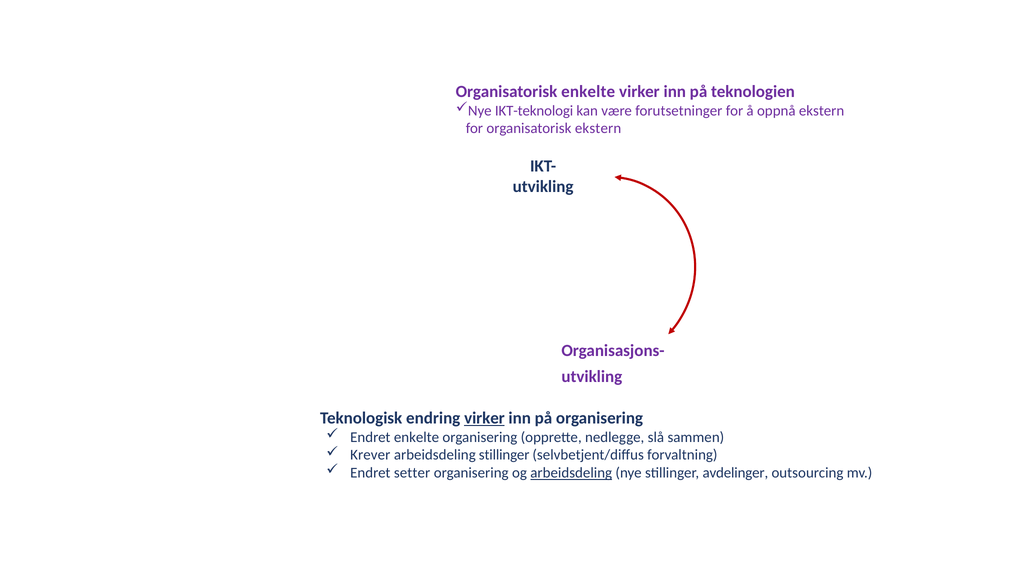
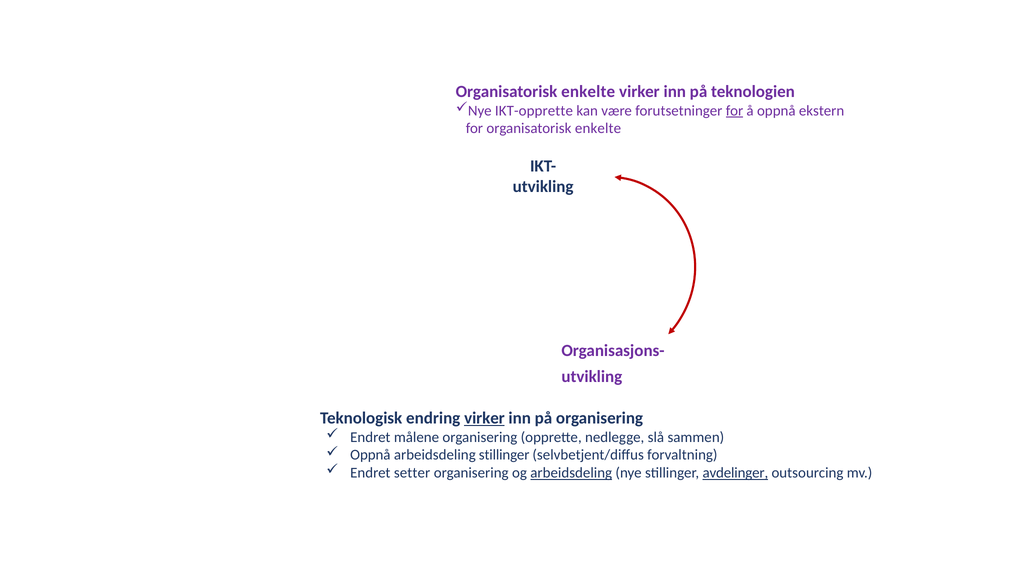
IKT-teknologi: IKT-teknologi -> IKT-opprette
for at (734, 110) underline: none -> present
for organisatorisk ekstern: ekstern -> enkelte
Endret enkelte: enkelte -> målene
Krever at (370, 455): Krever -> Oppnå
avdelinger underline: none -> present
